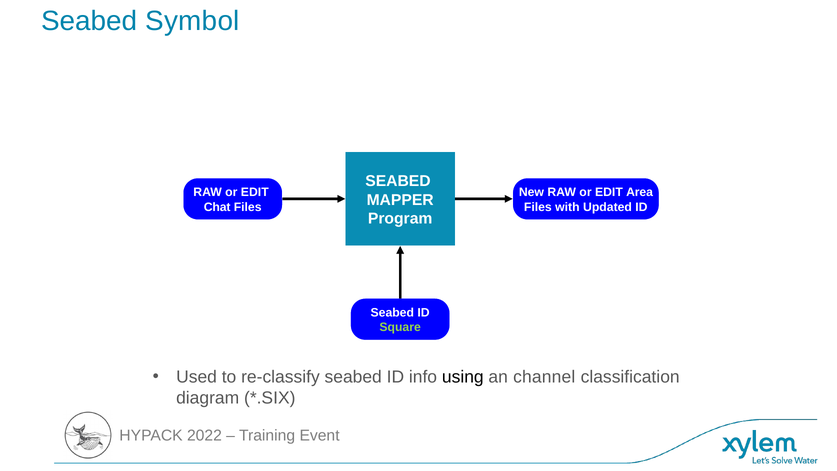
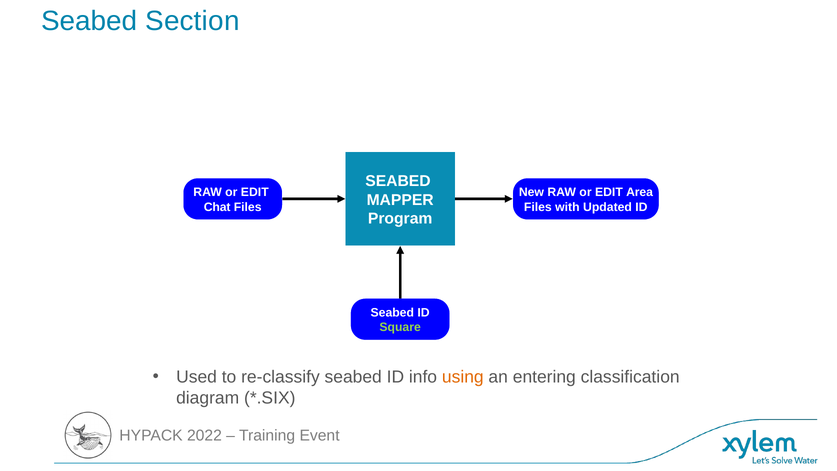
Symbol: Symbol -> Section
using colour: black -> orange
channel: channel -> entering
